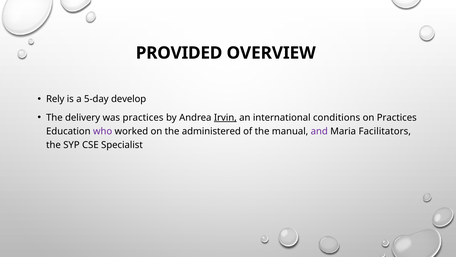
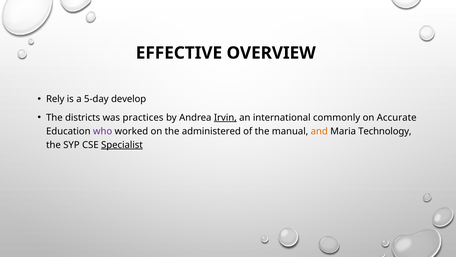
PROVIDED: PROVIDED -> EFFECTIVE
delivery: delivery -> districts
conditions: conditions -> commonly
on Practices: Practices -> Accurate
and colour: purple -> orange
Facilitators: Facilitators -> Technology
Specialist underline: none -> present
